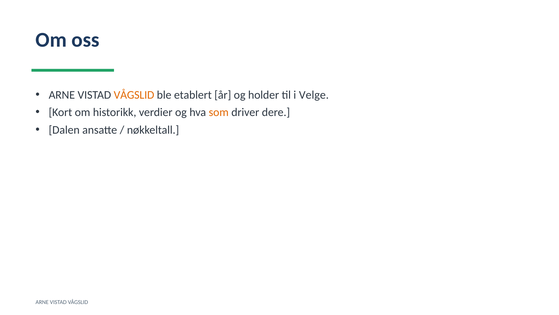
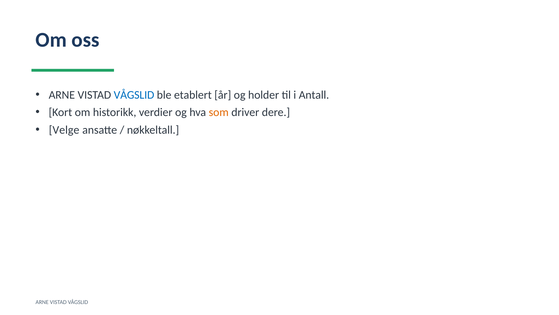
VÅGSLID at (134, 95) colour: orange -> blue
Velge: Velge -> Antall
Dalen: Dalen -> Velge
